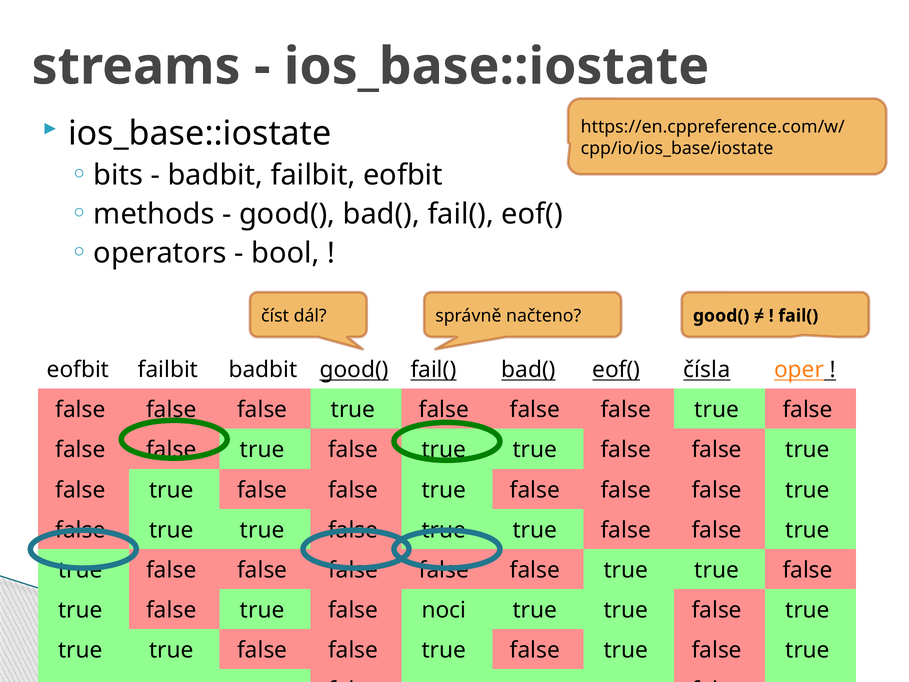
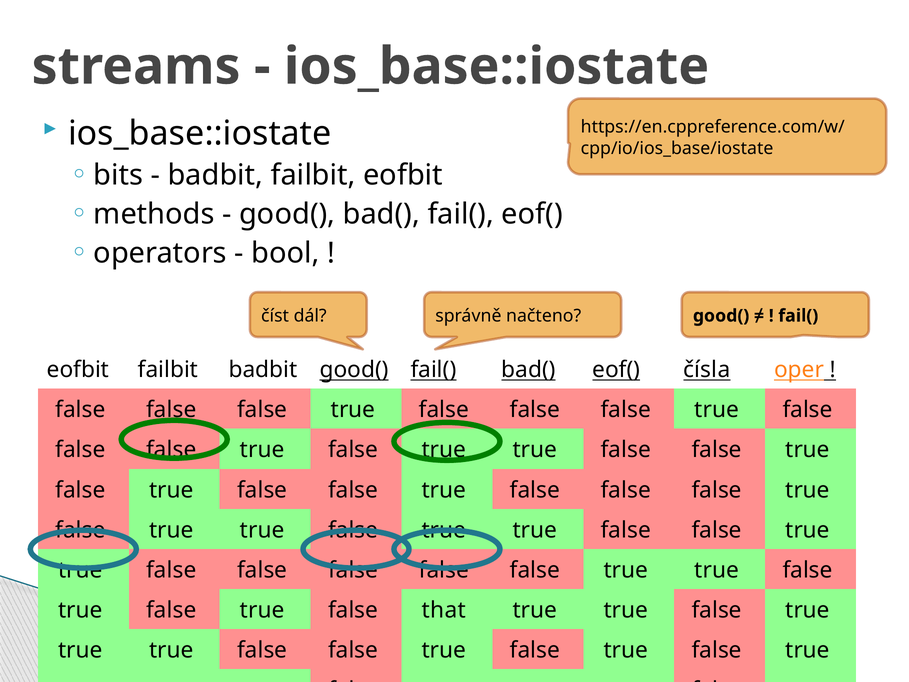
noci: noci -> that
